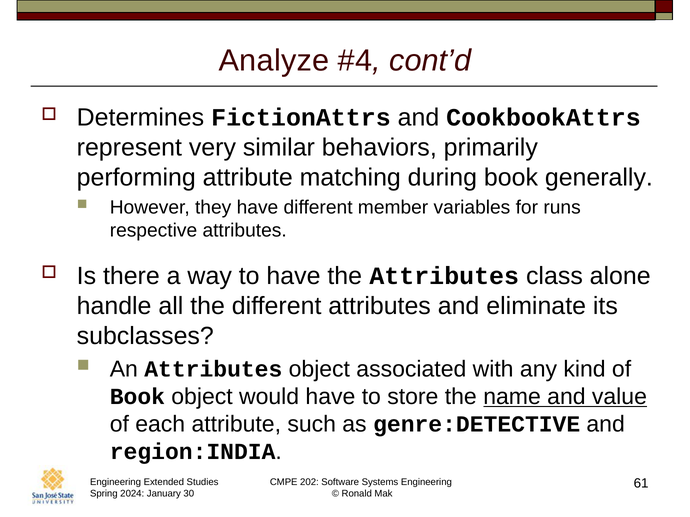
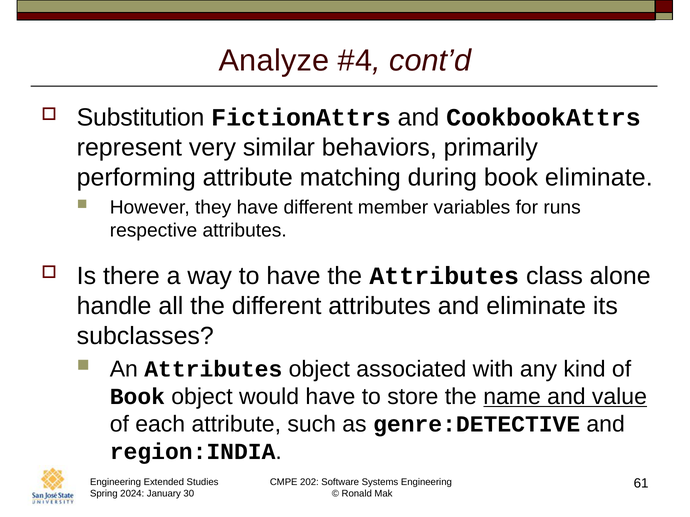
Determines: Determines -> Substitution
book generally: generally -> eliminate
